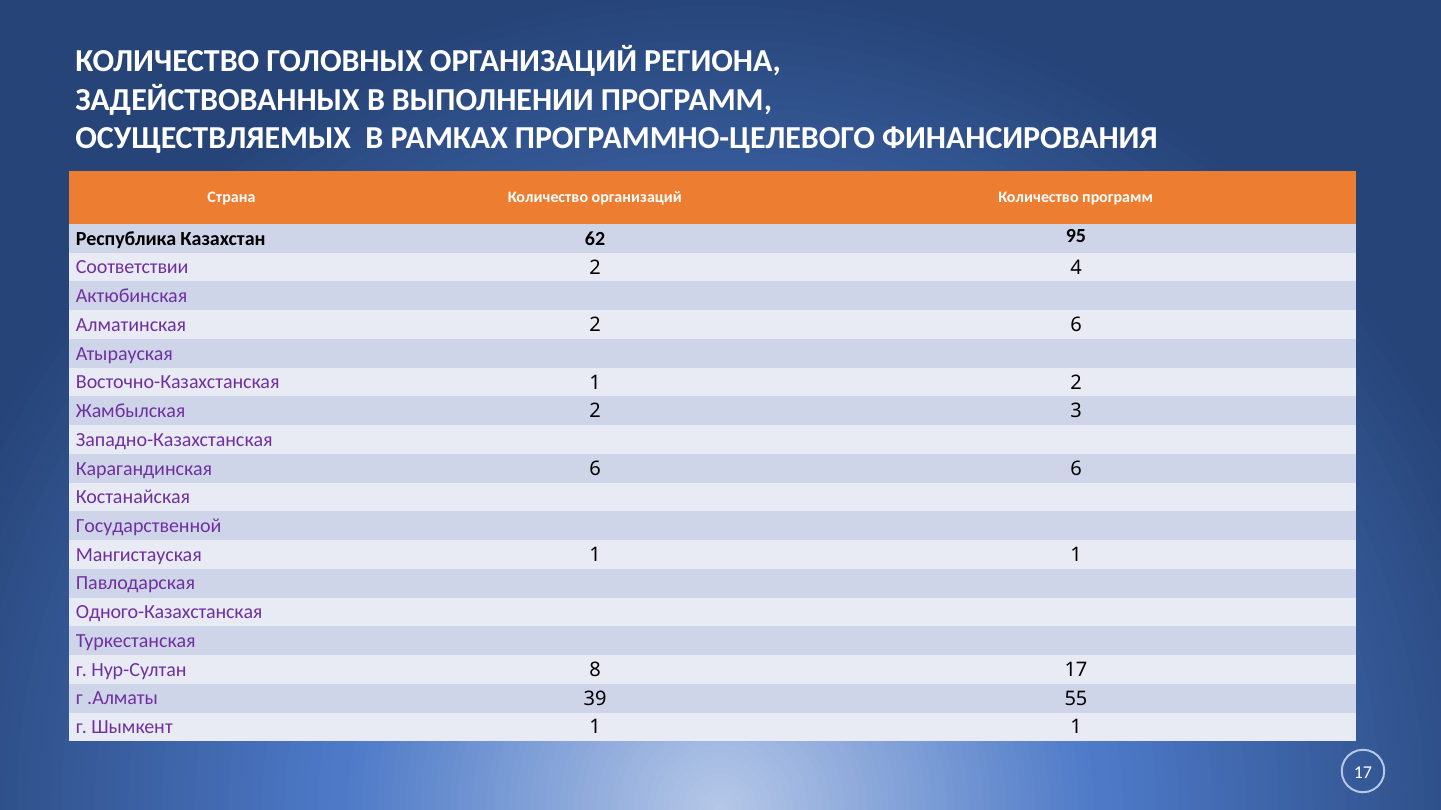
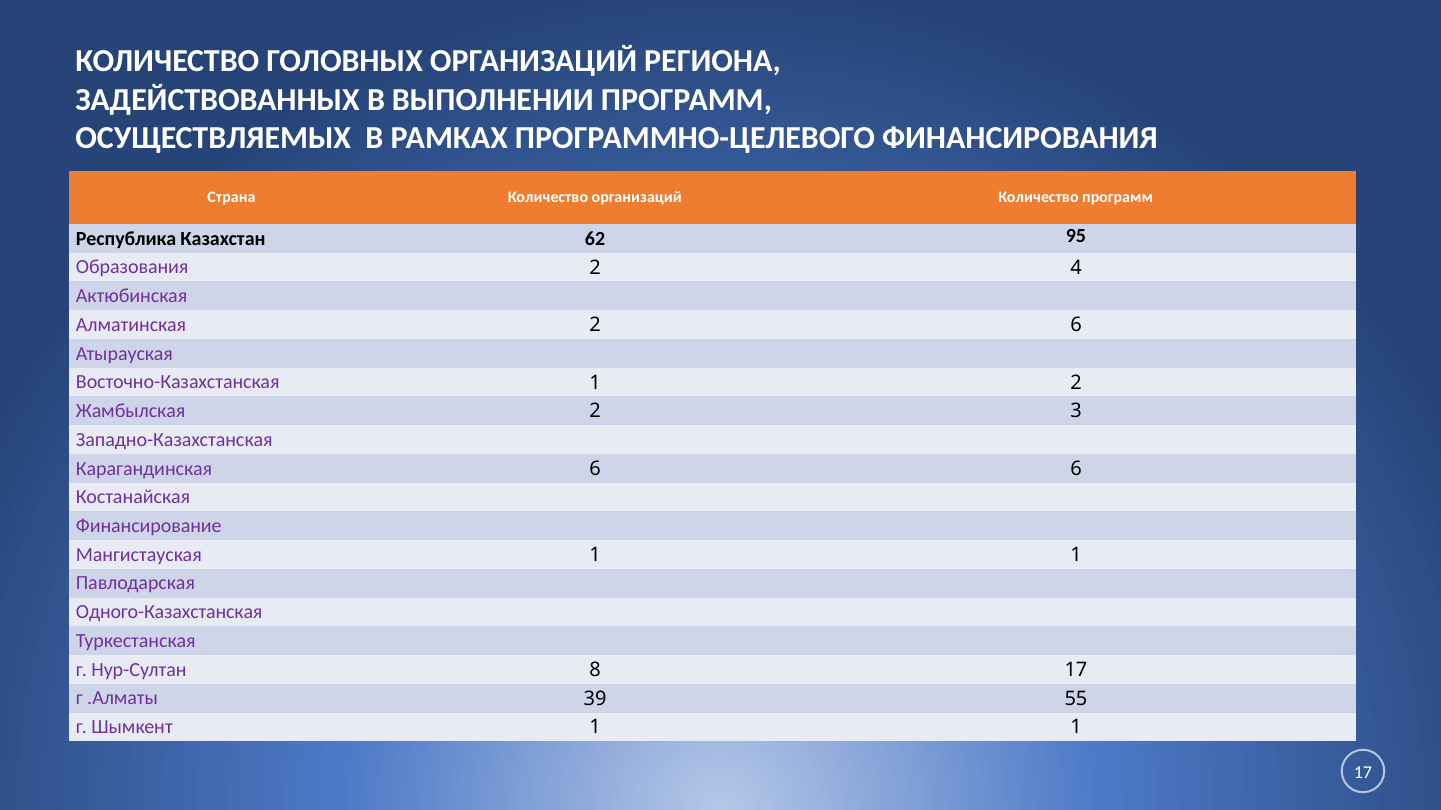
Соответствии: Соответствии -> Образования
Государственной: Государственной -> Финансирование
